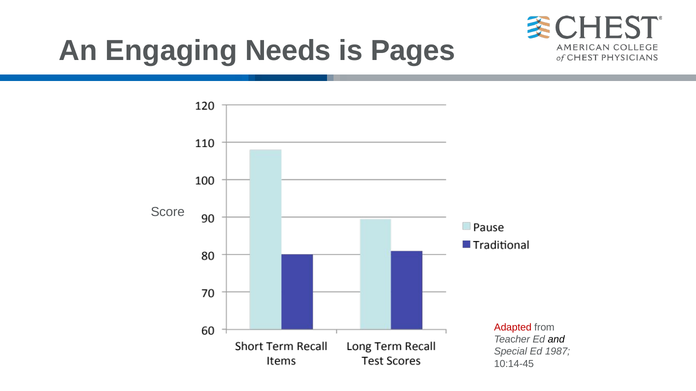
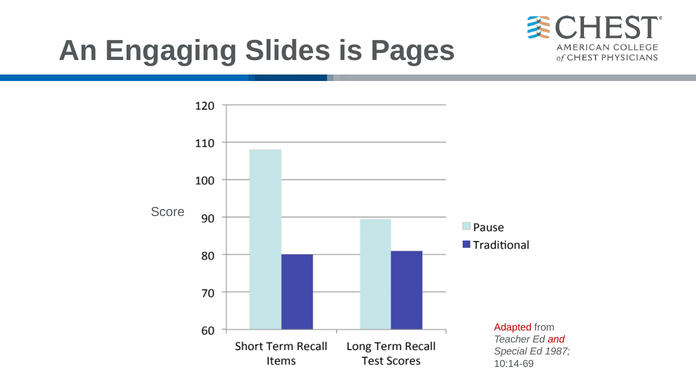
Needs: Needs -> Slides
and colour: black -> red
10:14-45: 10:14-45 -> 10:14-69
